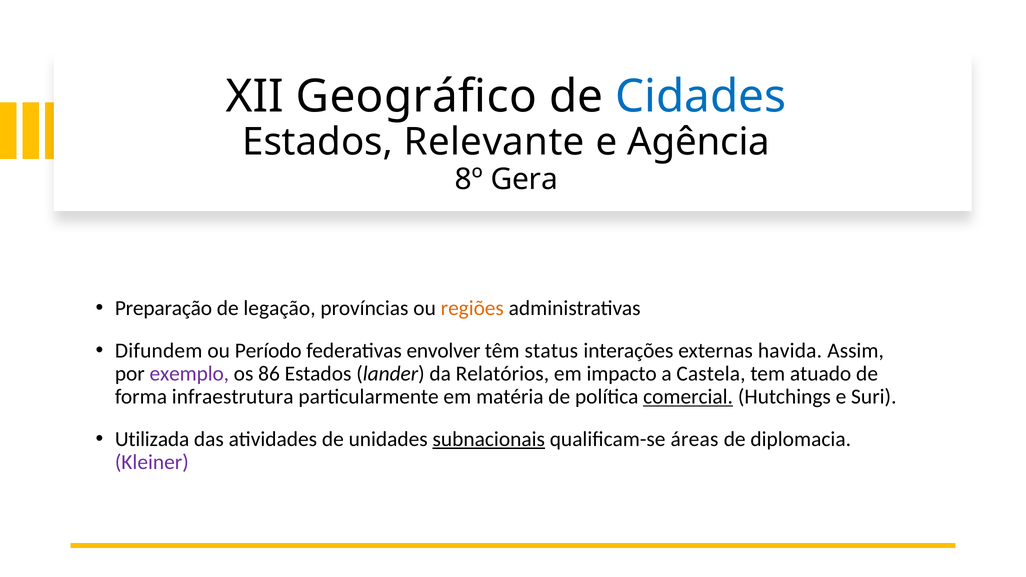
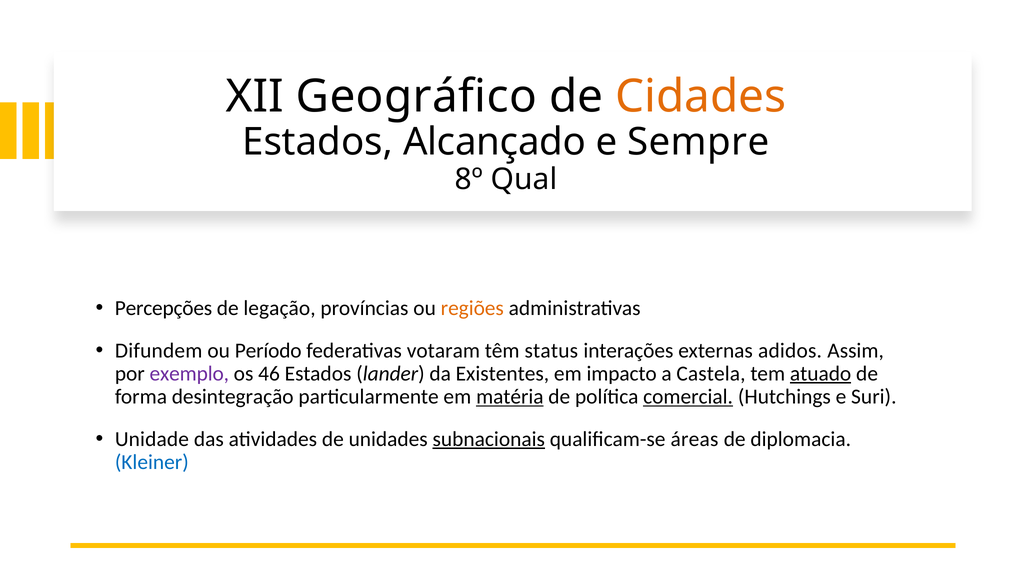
Cidades colour: blue -> orange
Relevante: Relevante -> Alcançado
Agência: Agência -> Sempre
Gera: Gera -> Qual
Preparação: Preparação -> Percepções
envolver: envolver -> votaram
havida: havida -> adidos
86: 86 -> 46
Relatórios: Relatórios -> Existentes
atuado underline: none -> present
infraestrutura: infraestrutura -> desintegração
matéria underline: none -> present
Utilizada: Utilizada -> Unidade
Kleiner colour: purple -> blue
